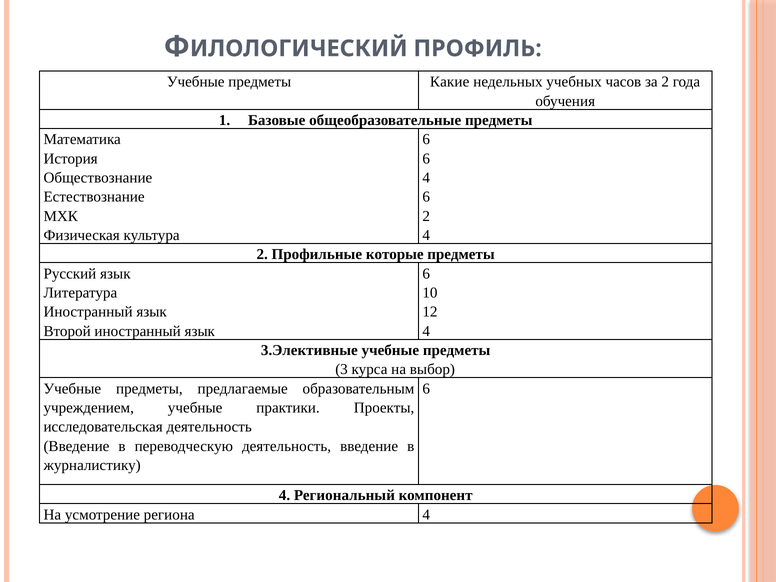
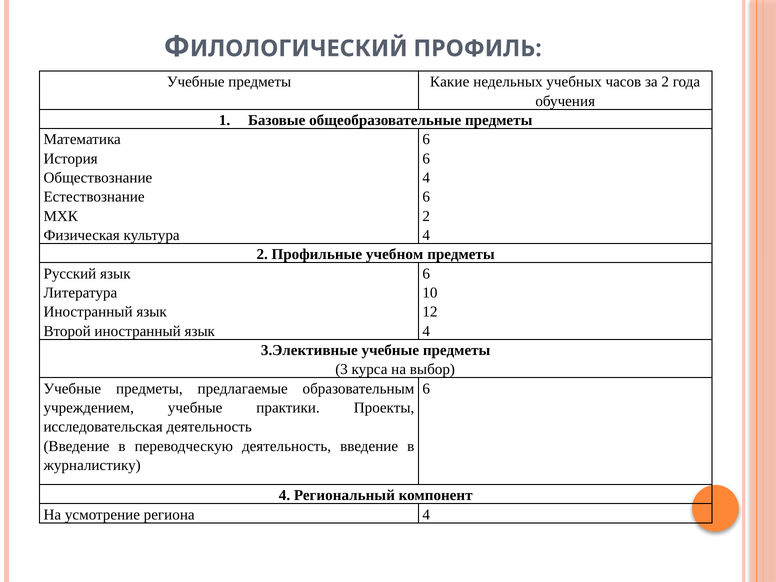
которые: которые -> учебном
